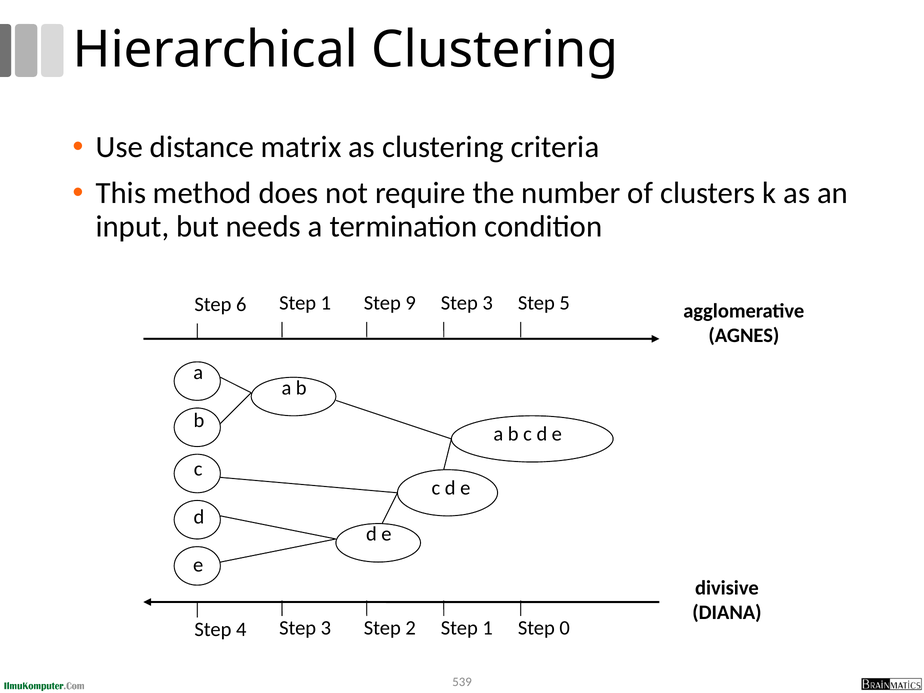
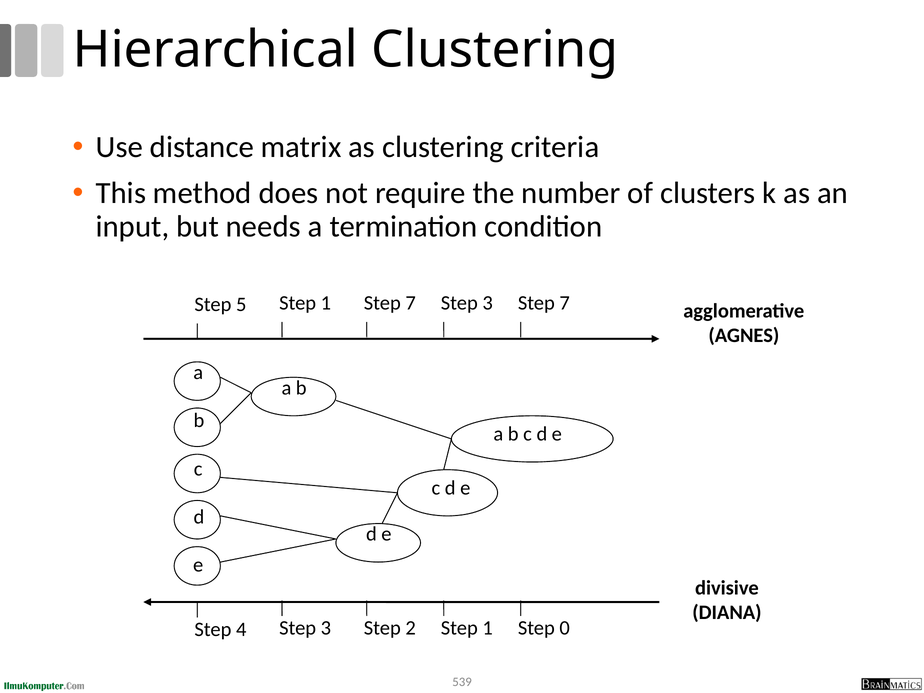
6: 6 -> 5
1 Step 9: 9 -> 7
3 Step 5: 5 -> 7
